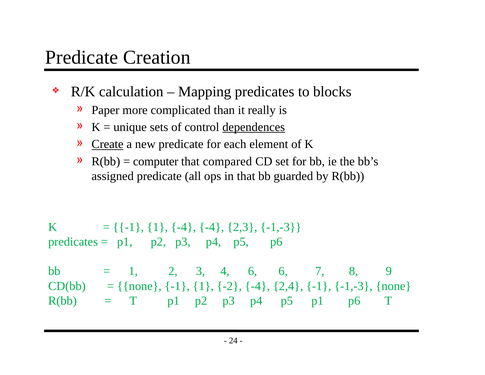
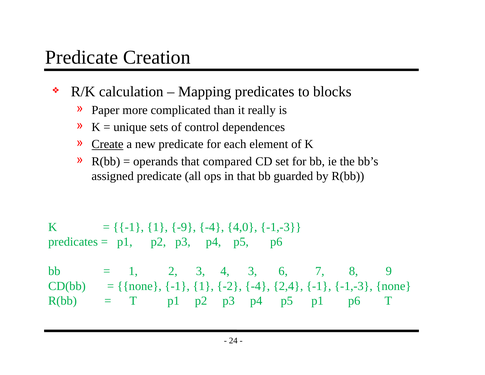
dependences underline: present -> none
computer: computer -> operands
1 -4: -4 -> -9
2,3: 2,3 -> 4,0
4 6: 6 -> 3
